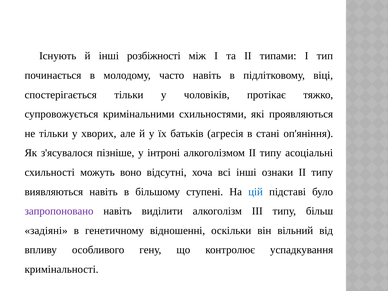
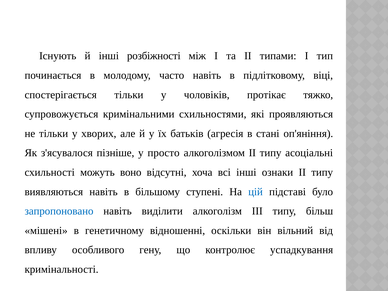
інтроні: інтроні -> просто
запропоновано colour: purple -> blue
задіяні: задіяні -> мішені
